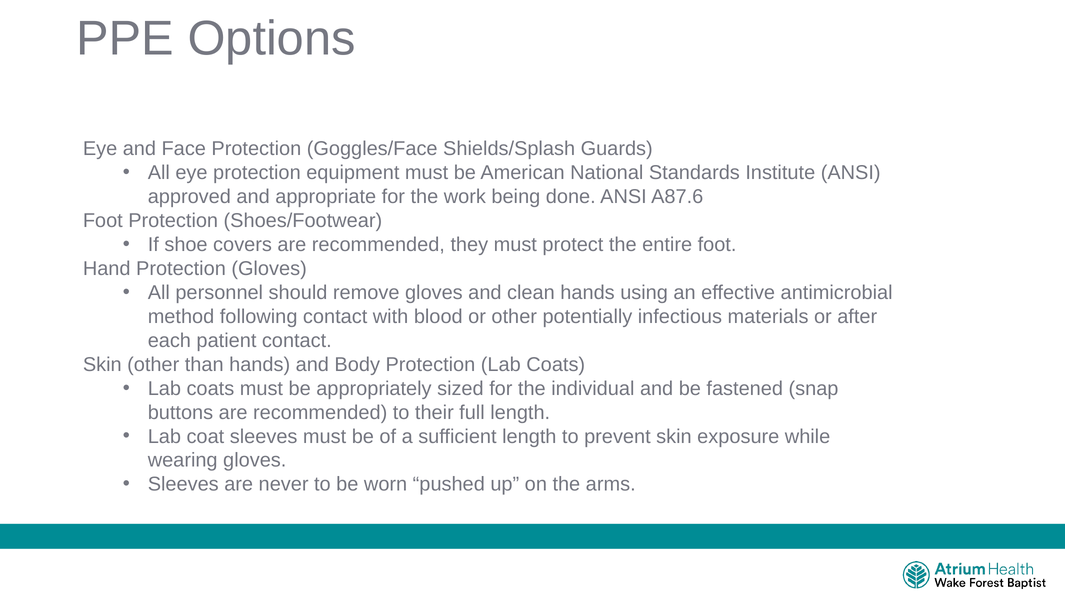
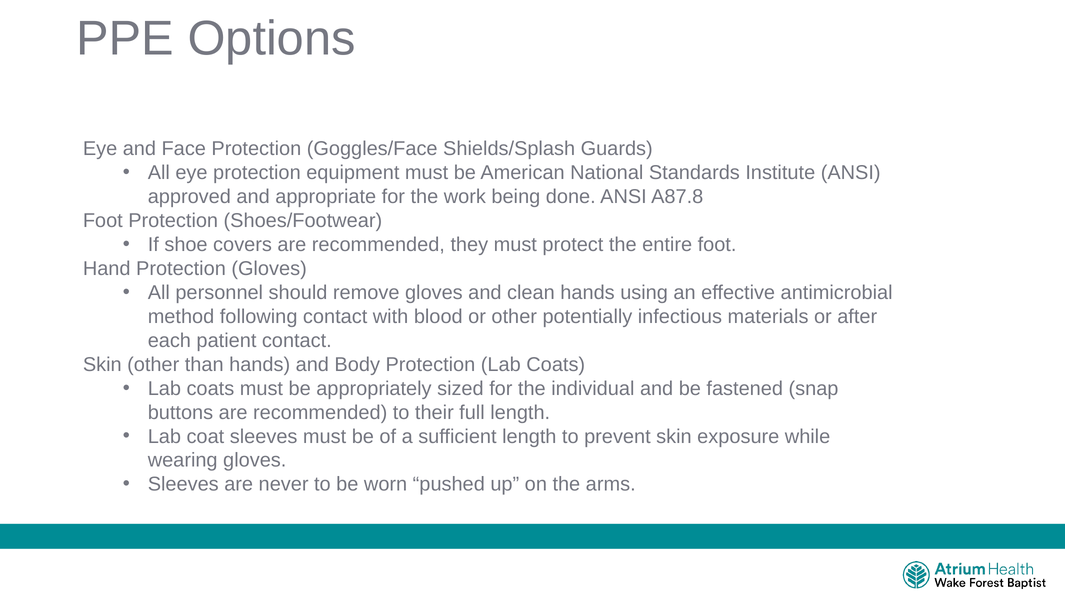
A87.6: A87.6 -> A87.8
